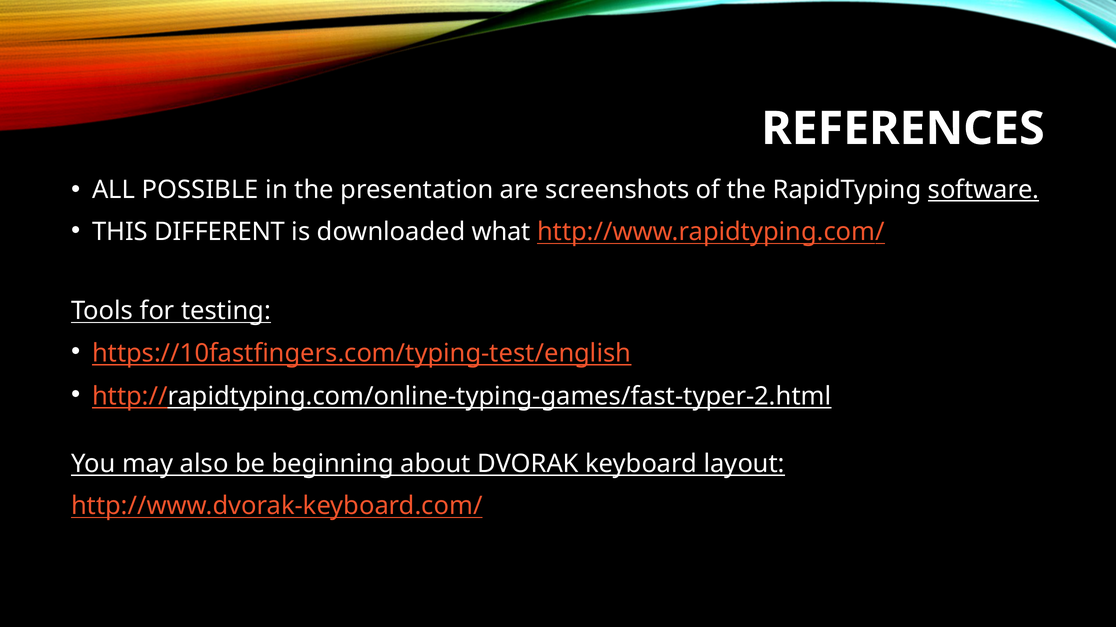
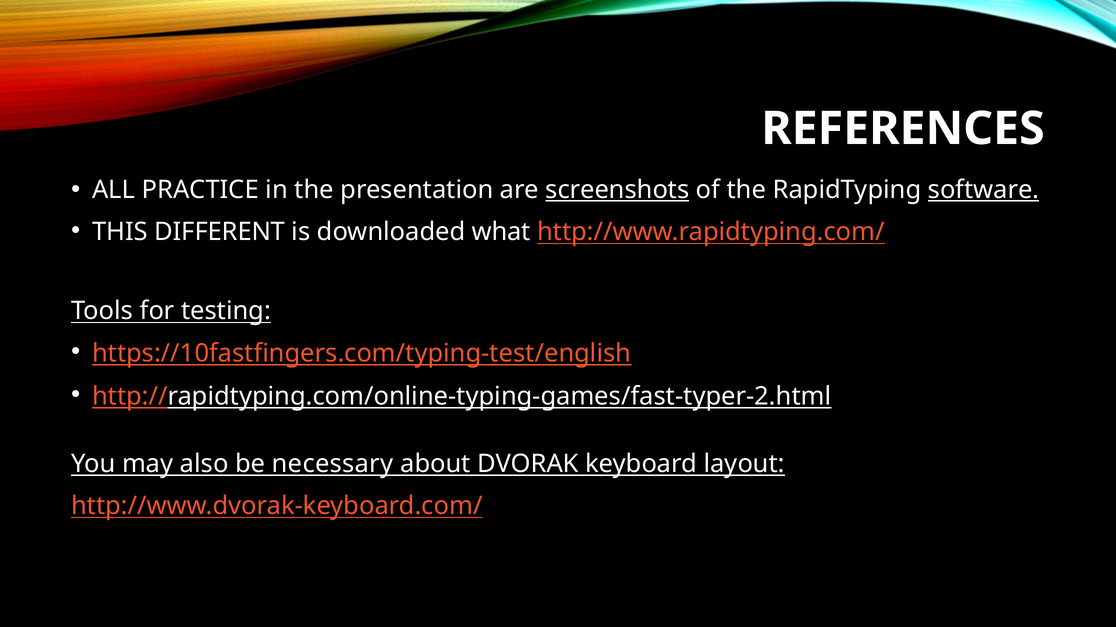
POSSIBLE: POSSIBLE -> PRACTICE
screenshots underline: none -> present
beginning: beginning -> necessary
